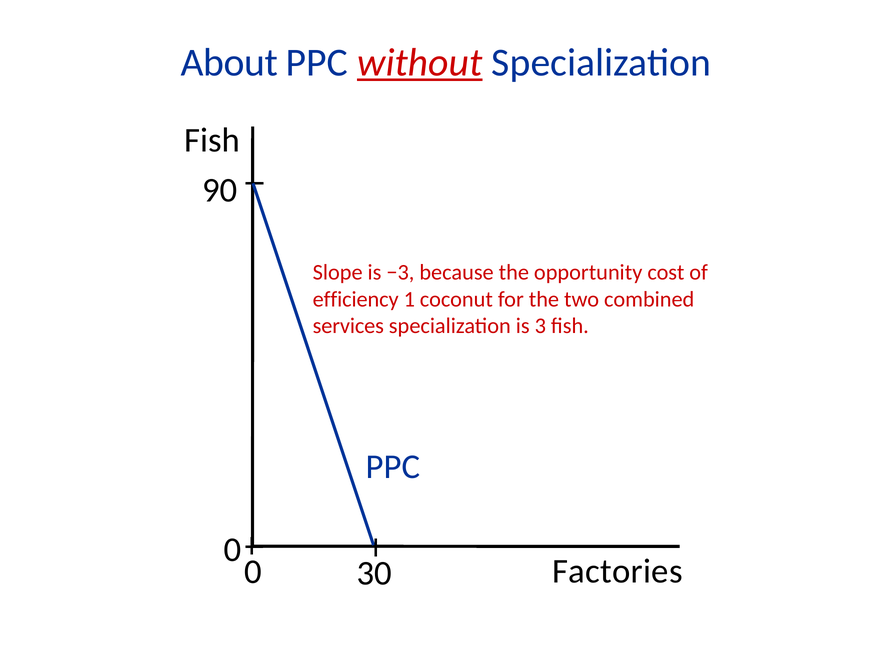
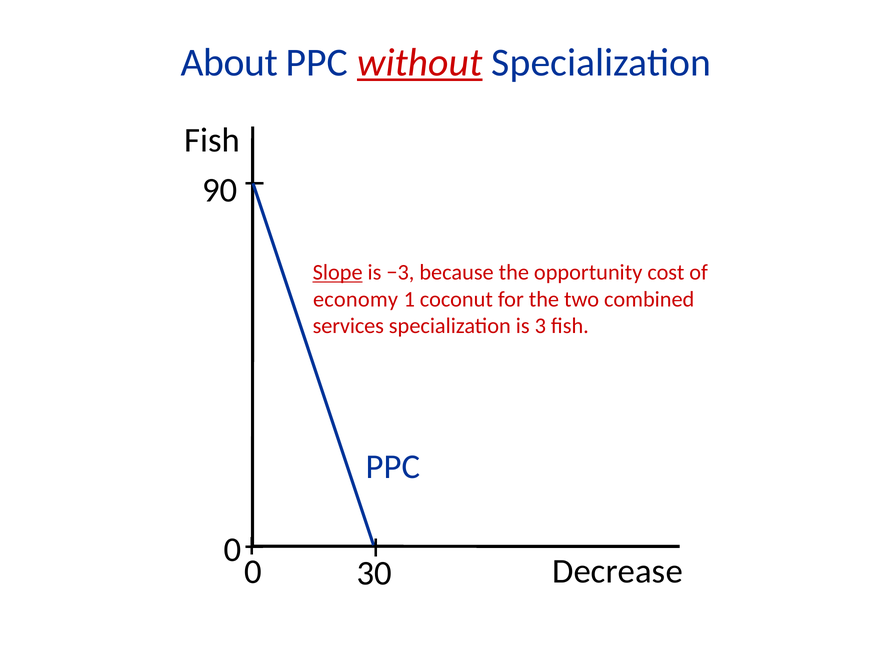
Slope underline: none -> present
efficiency: efficiency -> economy
Factories: Factories -> Decrease
